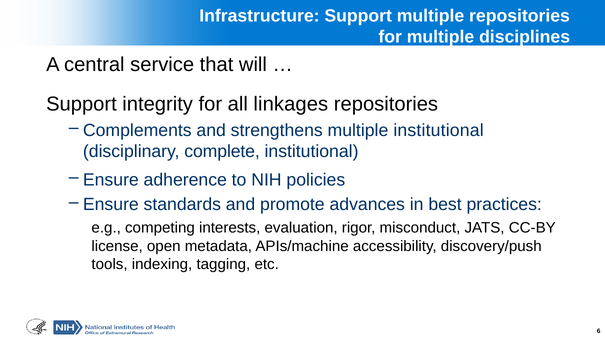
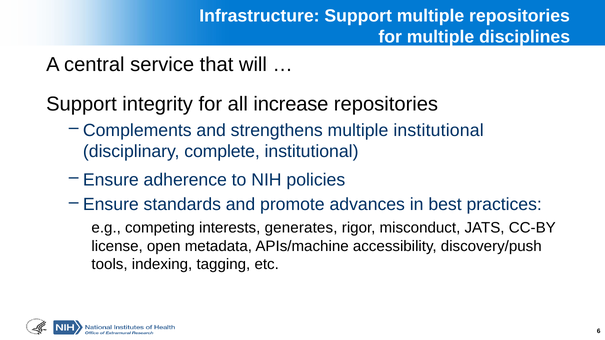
linkages: linkages -> increase
evaluation: evaluation -> generates
